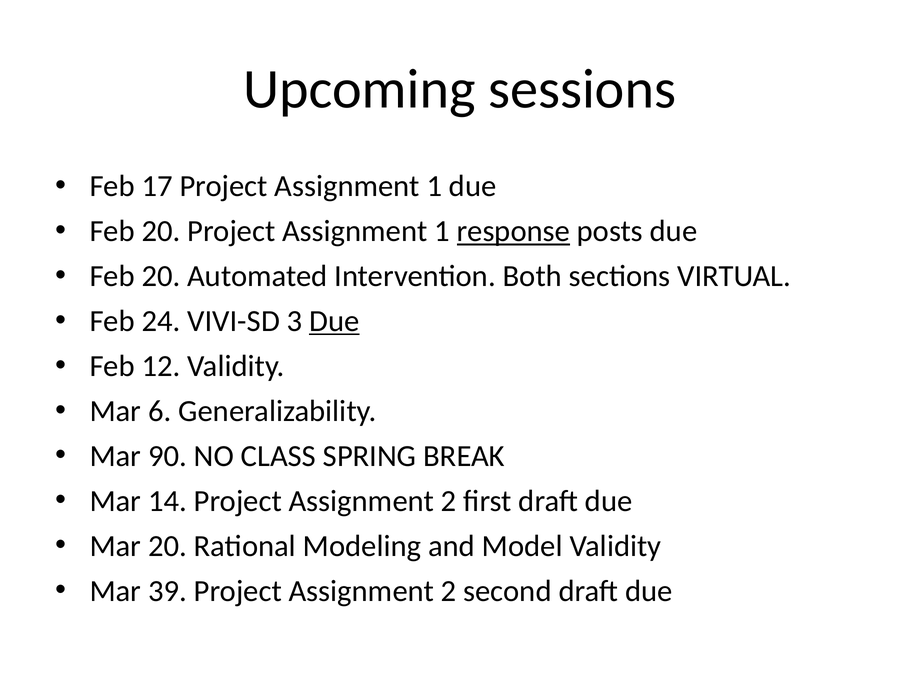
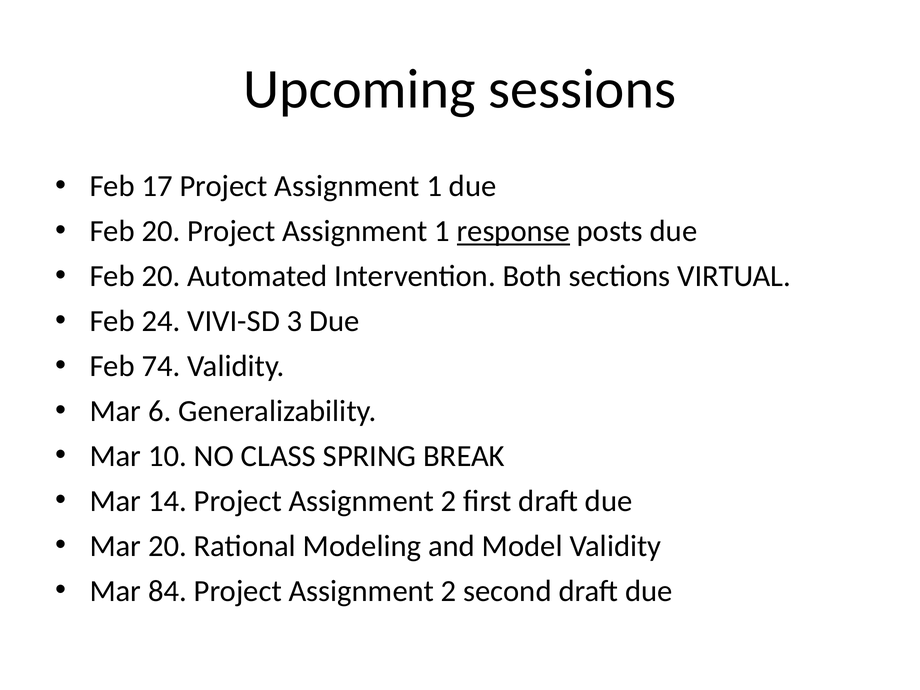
Due at (334, 321) underline: present -> none
12: 12 -> 74
90: 90 -> 10
39: 39 -> 84
